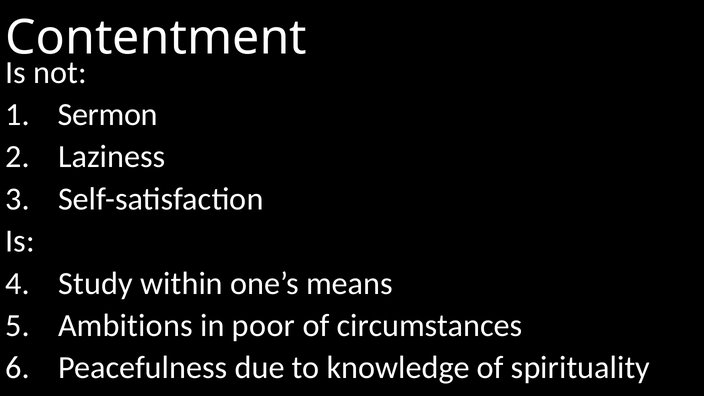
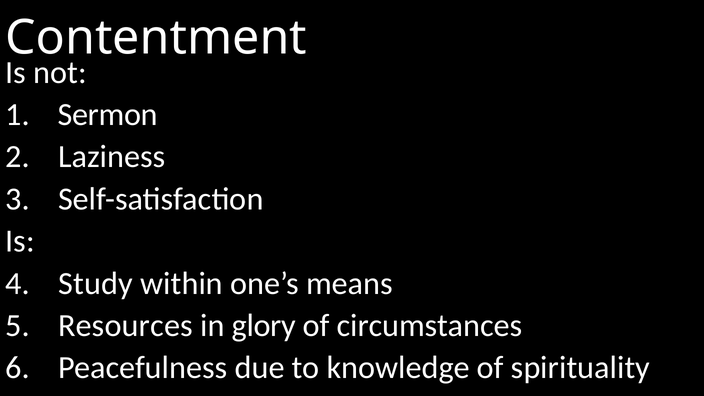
Ambitions: Ambitions -> Resources
poor: poor -> glory
